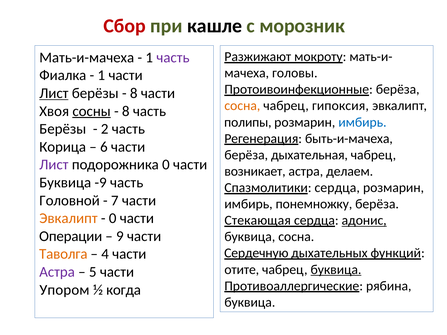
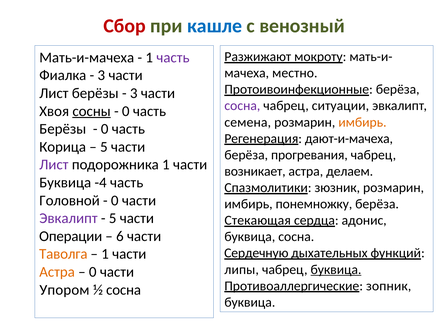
кашле colour: black -> blue
морозник: морозник -> венозный
головы: головы -> местно
1 at (101, 75): 1 -> 3
Лист at (54, 93) underline: present -> none
8 at (134, 93): 8 -> 3
сосна at (242, 106) colour: orange -> purple
гипоксия: гипоксия -> ситуации
8 at (126, 111): 8 -> 0
полипы: полипы -> семена
имбирь at (362, 122) colour: blue -> orange
2 at (105, 129): 2 -> 0
быть-и-мачеха: быть-и-мачеха -> дают-и-мачеха
6 at (104, 147): 6 -> 5
дыхательная: дыхательная -> прогревания
подорожника 0: 0 -> 1
-9: -9 -> -4
Спазмолитики сердца: сердца -> зюзник
7 at (115, 201): 7 -> 0
Эвкалипт at (68, 218) colour: orange -> purple
0 at (113, 218): 0 -> 5
адонис underline: present -> none
9: 9 -> 6
4 at (105, 254): 4 -> 1
отите: отите -> липы
Астра at (57, 272) colour: purple -> orange
5 at (93, 272): 5 -> 0
рябина: рябина -> зопник
½ когда: когда -> сосна
